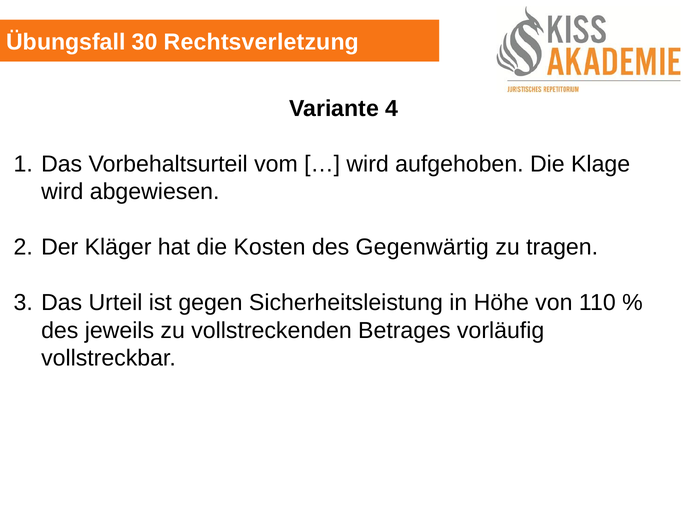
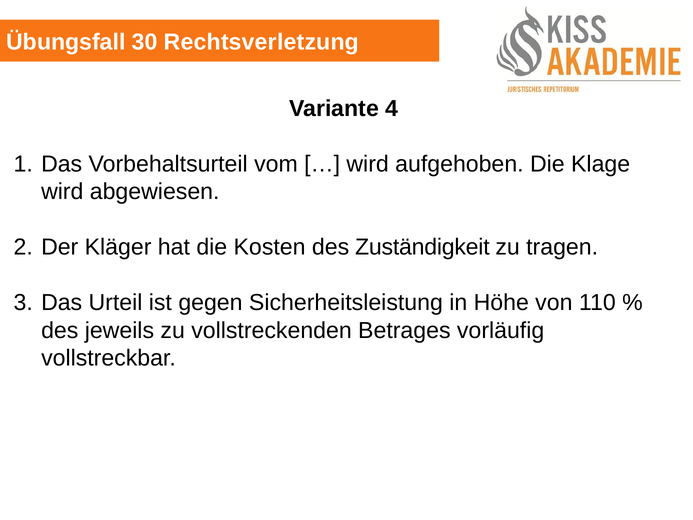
Gegenwärtig: Gegenwärtig -> Zuständigkeit
